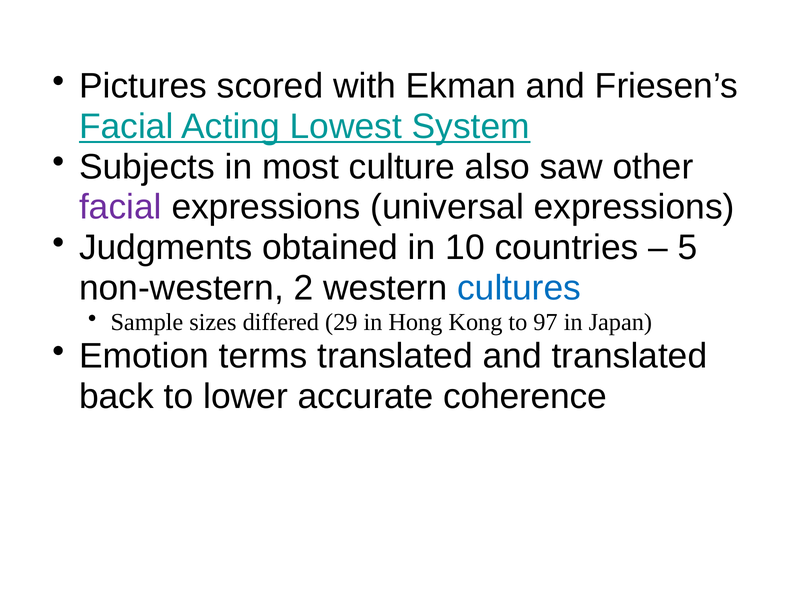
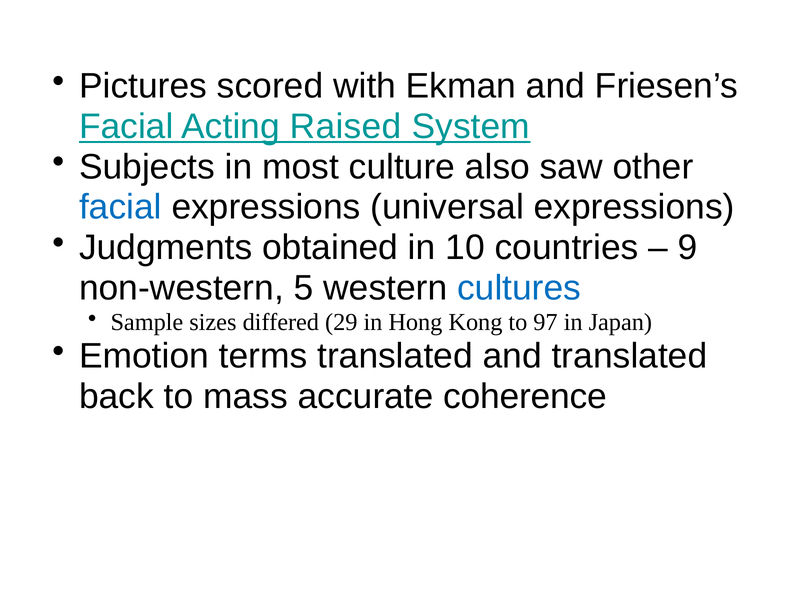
Lowest: Lowest -> Raised
facial at (120, 207) colour: purple -> blue
5: 5 -> 9
2: 2 -> 5
lower: lower -> mass
